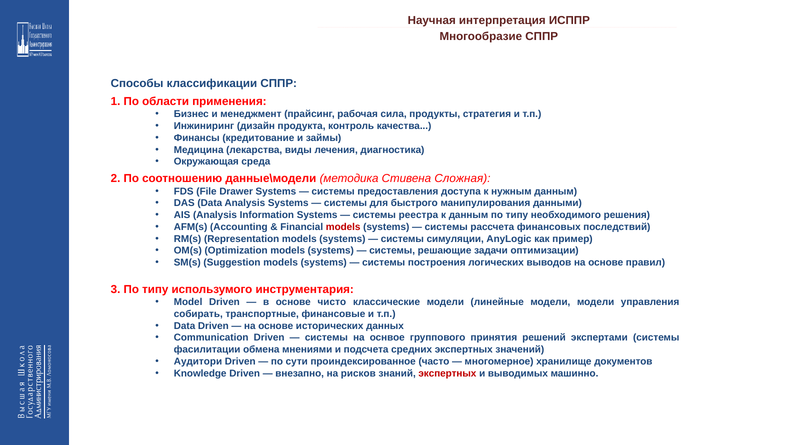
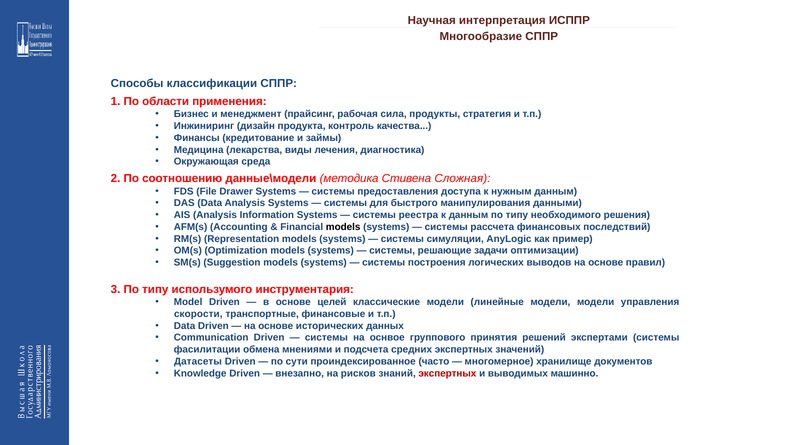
models at (343, 227) colour: red -> black
чисто: чисто -> целей
собирать: собирать -> скорости
Аудитори: Аудитори -> Датасеты
